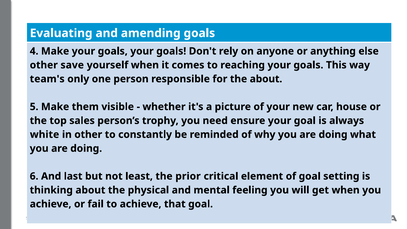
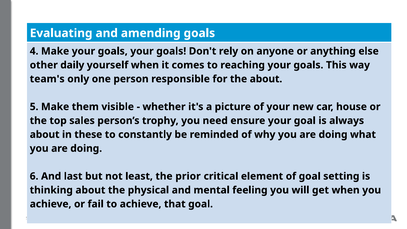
save: save -> daily
white at (45, 134): white -> about
in other: other -> these
